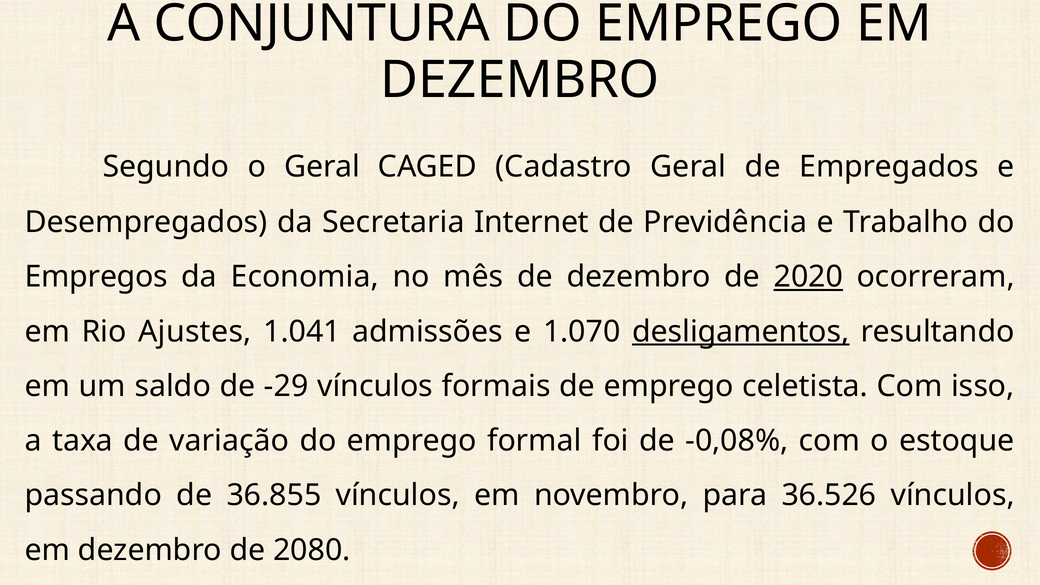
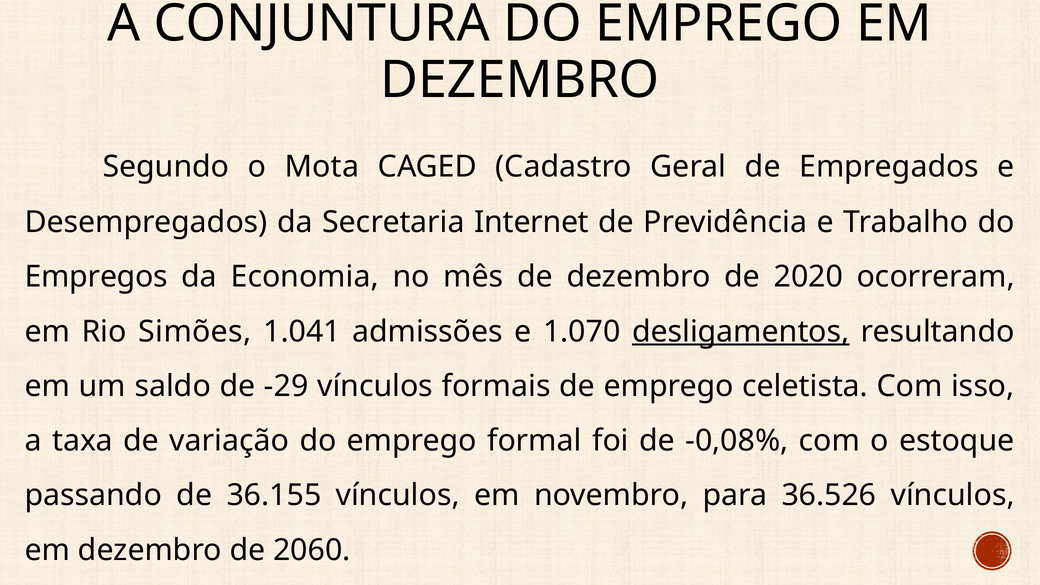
o Geral: Geral -> Mota
2020 underline: present -> none
Ajustes: Ajustes -> Simões
36.855: 36.855 -> 36.155
2080: 2080 -> 2060
